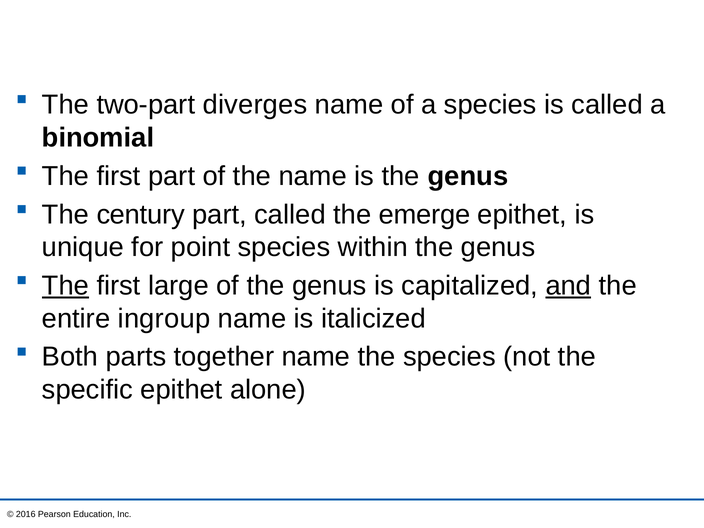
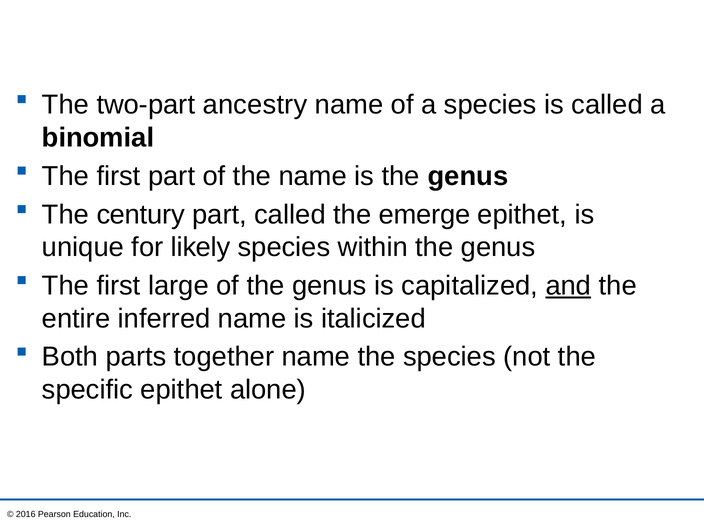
diverges: diverges -> ancestry
point: point -> likely
The at (65, 286) underline: present -> none
ingroup: ingroup -> inferred
